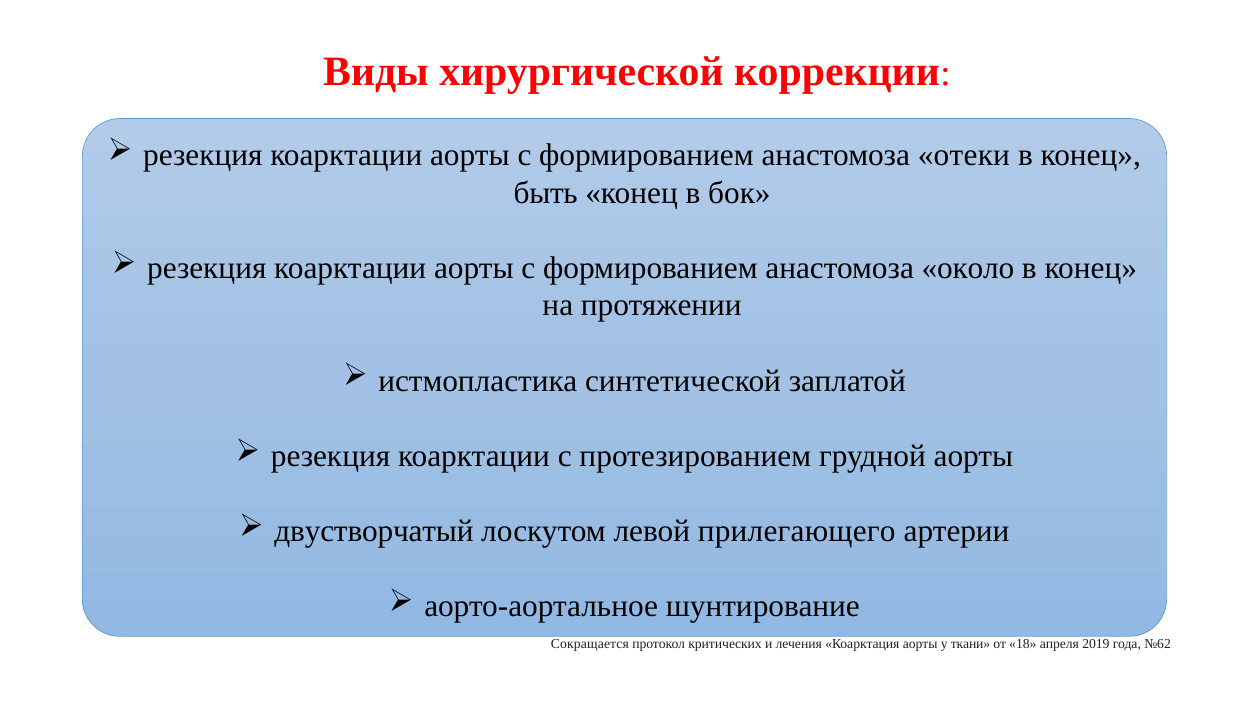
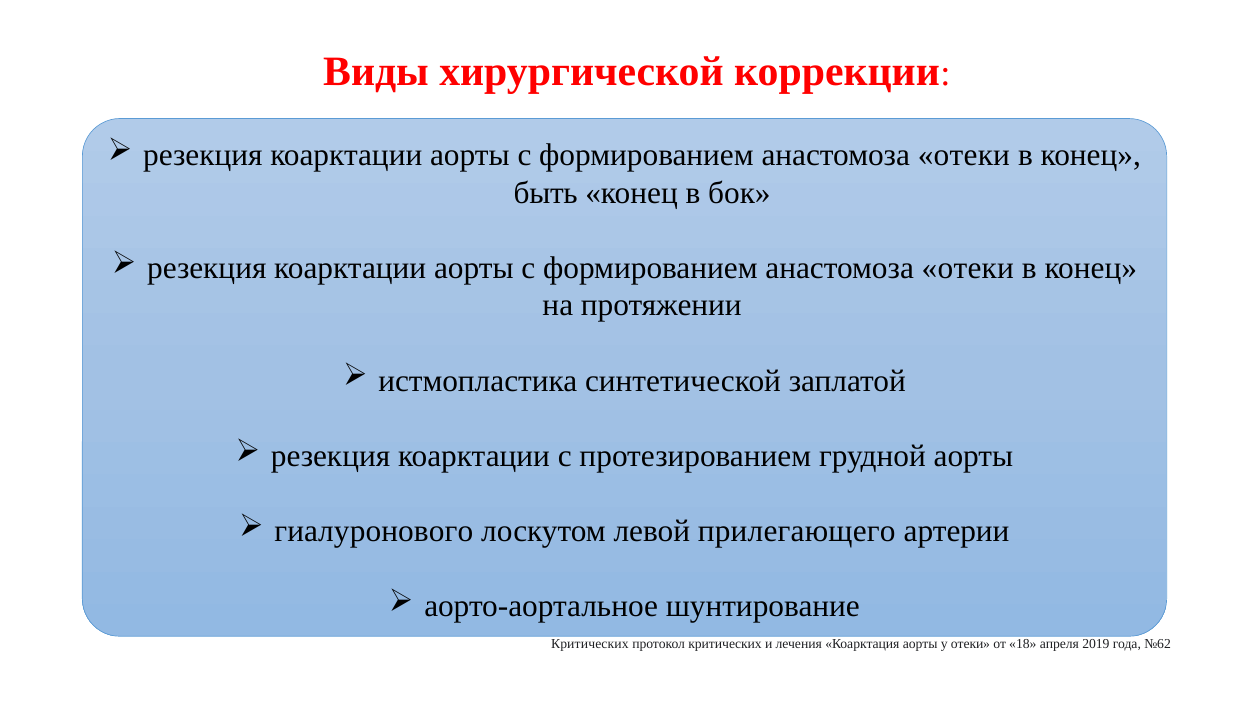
около at (968, 268): около -> отеки
двустворчатый: двустворчатый -> гиалуронового
Сокращается at (590, 644): Сокращается -> Критических
у ткани: ткани -> отеки
